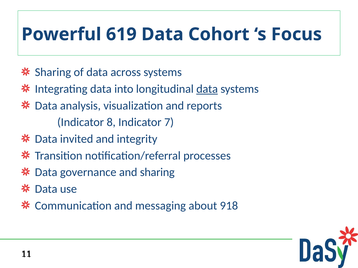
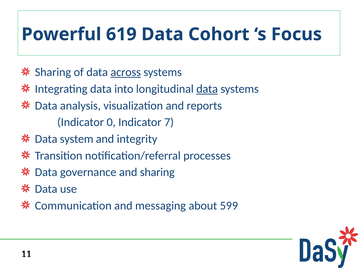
across underline: none -> present
8: 8 -> 0
invited: invited -> system
918: 918 -> 599
